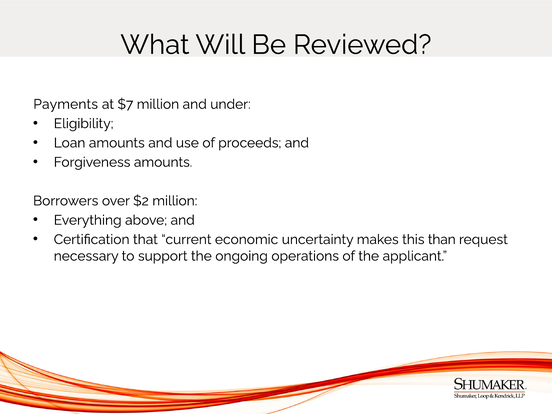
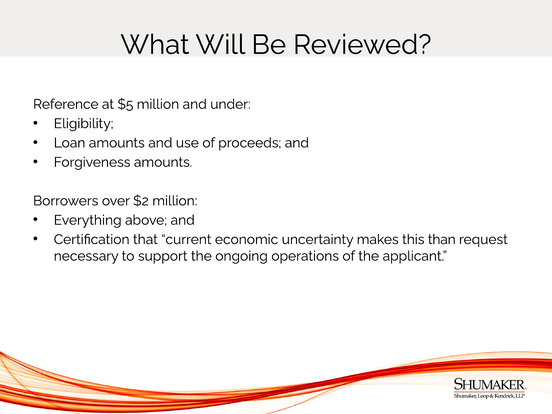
Payments: Payments -> Reference
$7: $7 -> $5
